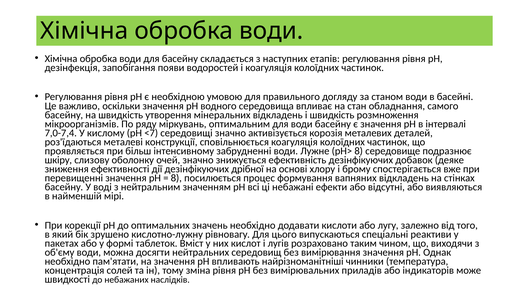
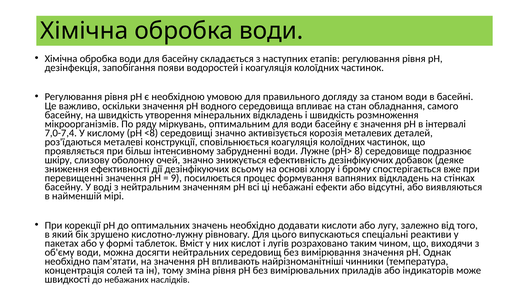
<7: <7 -> <8
дрібної: дрібної -> всьому
8 at (176, 178): 8 -> 9
